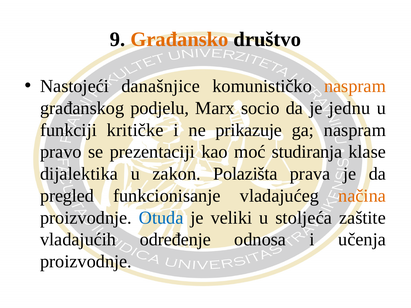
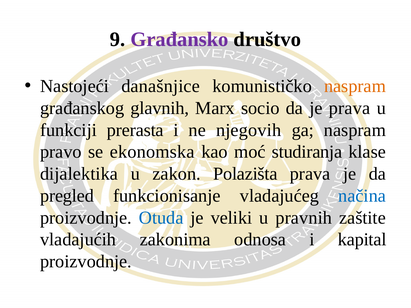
Građansko colour: orange -> purple
podjelu: podjelu -> glavnih
je jednu: jednu -> prava
kritičke: kritičke -> prerasta
prikazuje: prikazuje -> njegovih
prezentaciji: prezentaciji -> ekonomska
načina colour: orange -> blue
stoljeća: stoljeća -> pravnih
određenje: određenje -> zakonima
učenja: učenja -> kapital
